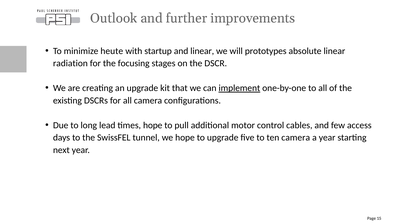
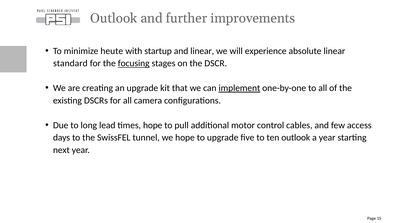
prototypes: prototypes -> experience
radiation: radiation -> standard
focusing underline: none -> present
ten camera: camera -> outlook
